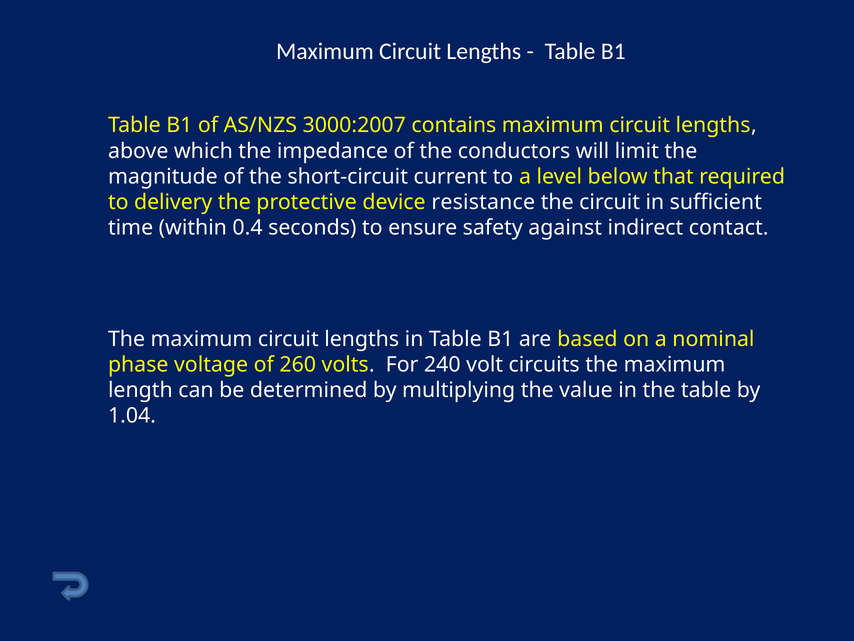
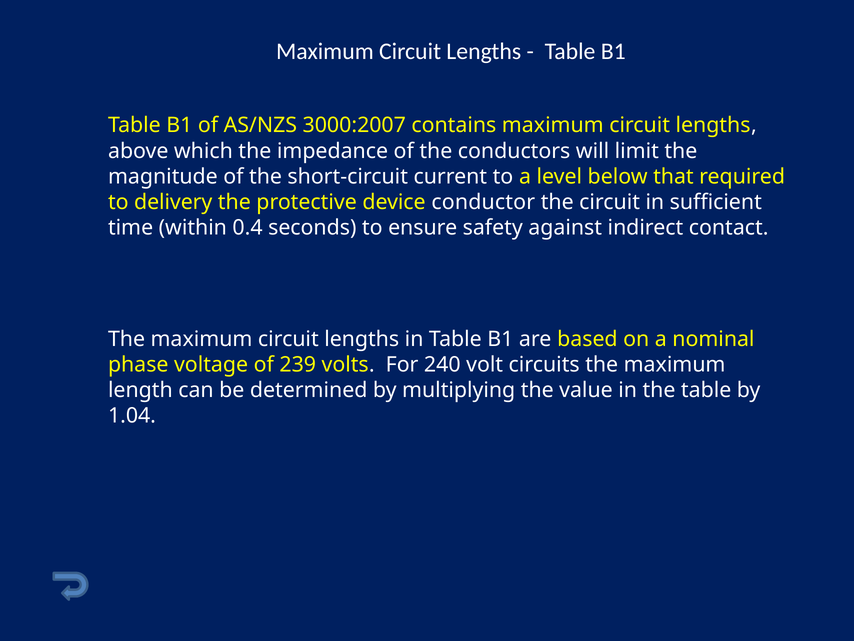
resistance: resistance -> conductor
260: 260 -> 239
